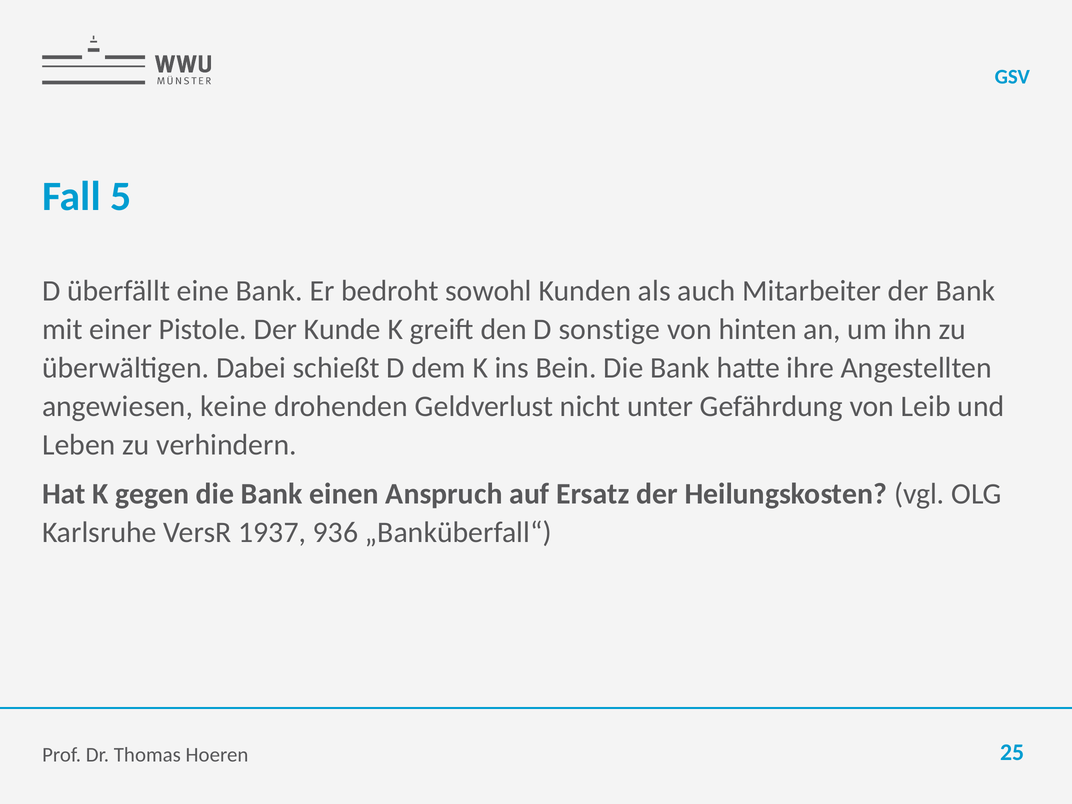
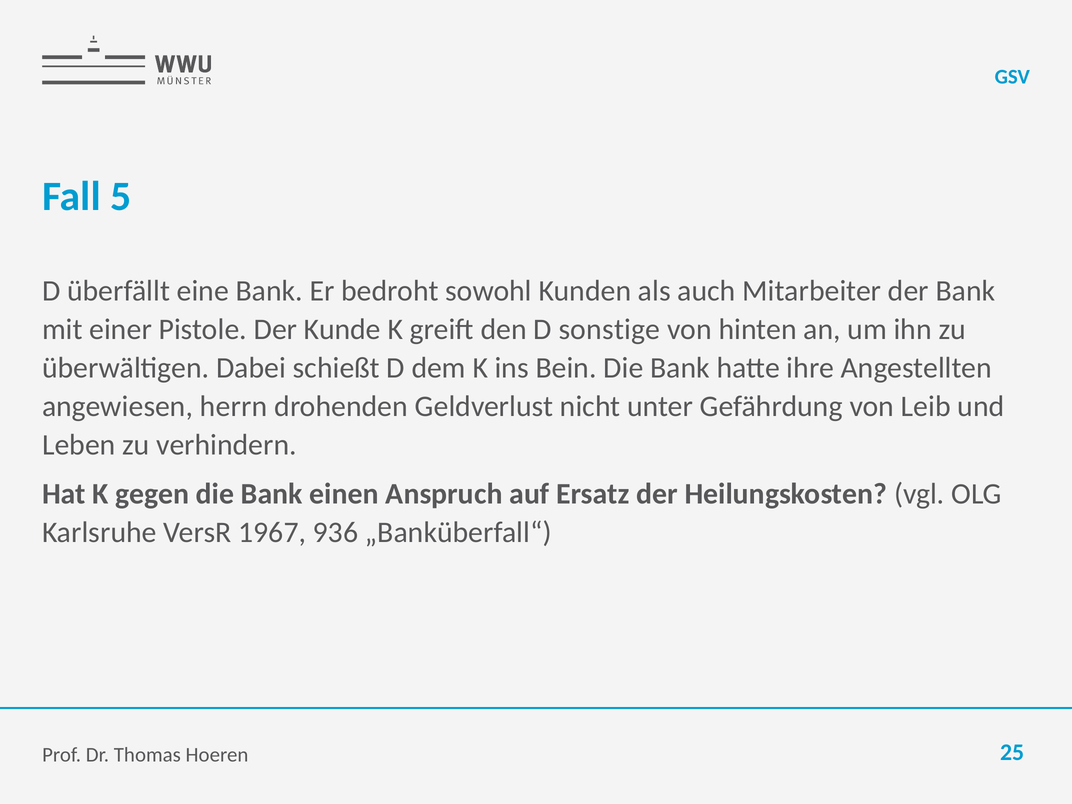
keine: keine -> herrn
1937: 1937 -> 1967
